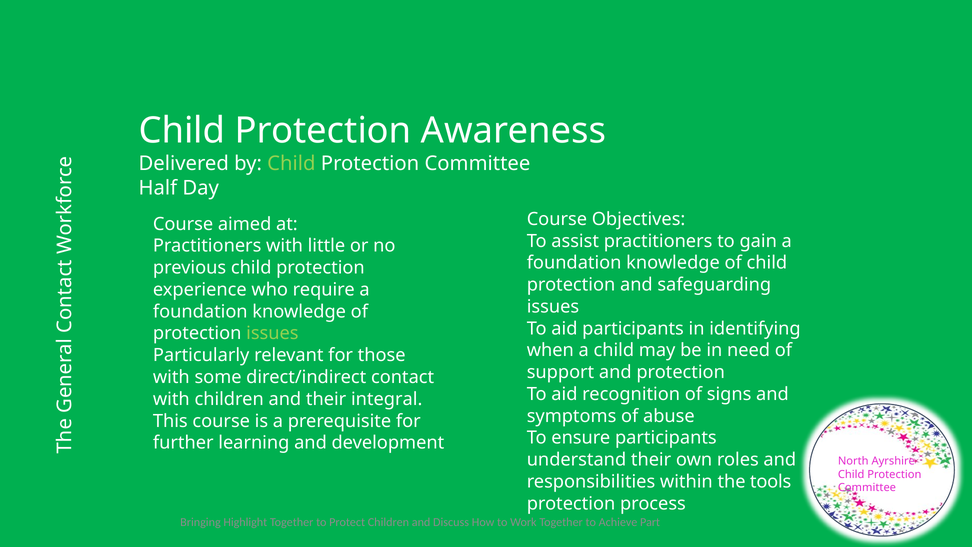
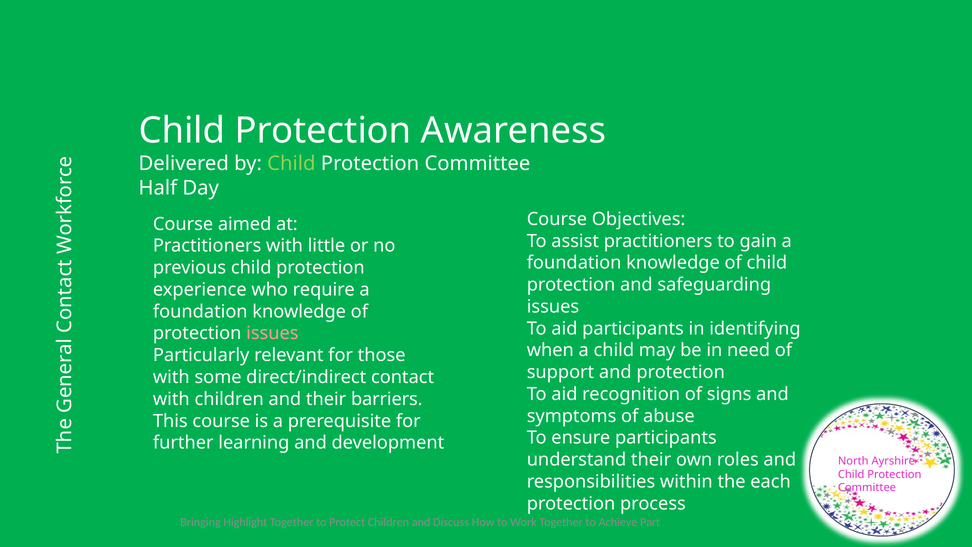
issues at (272, 333) colour: light green -> pink
integral: integral -> barriers
tools: tools -> each
